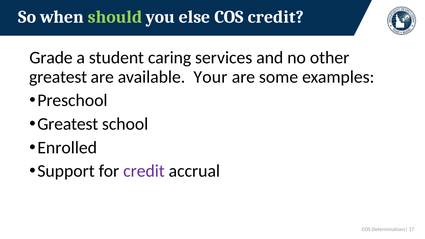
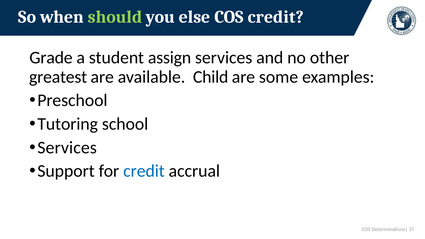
caring: caring -> assign
Your: Your -> Child
Greatest at (68, 124): Greatest -> Tutoring
Enrolled at (67, 148): Enrolled -> Services
credit at (144, 171) colour: purple -> blue
